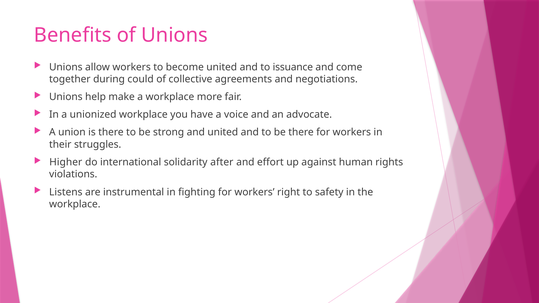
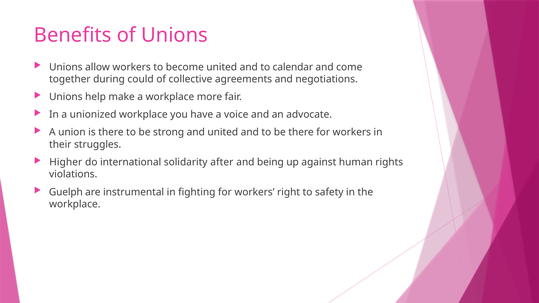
issuance: issuance -> calendar
effort: effort -> being
Listens: Listens -> Guelph
